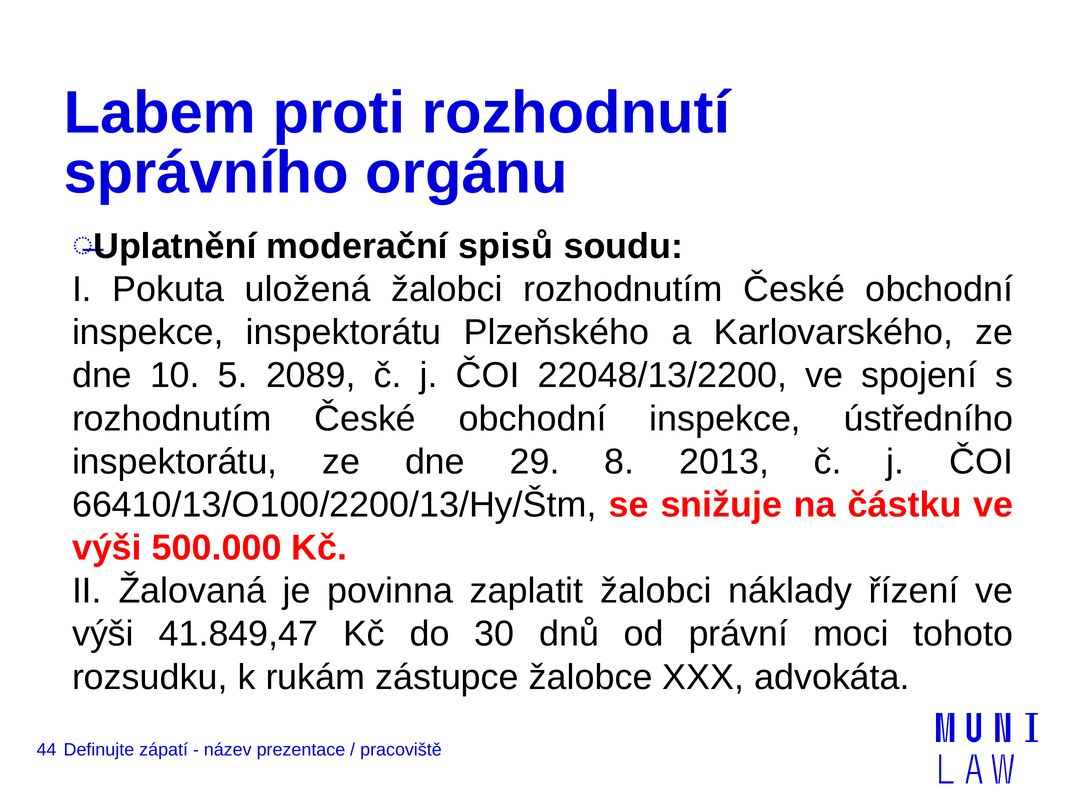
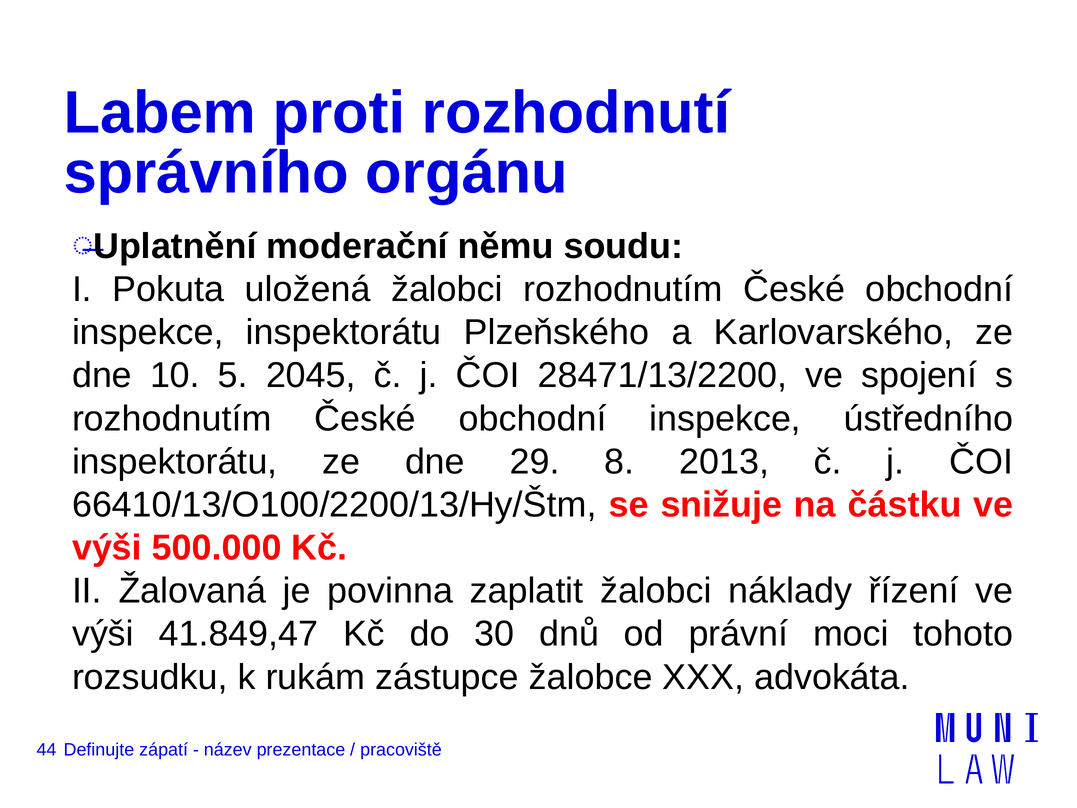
spisů: spisů -> němu
2089: 2089 -> 2045
22048/13/2200: 22048/13/2200 -> 28471/13/2200
